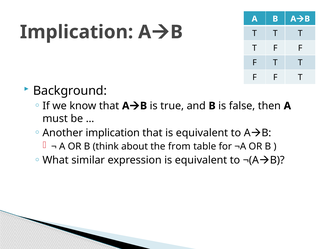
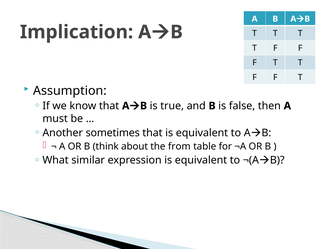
Background: Background -> Assumption
Another implication: implication -> sometimes
